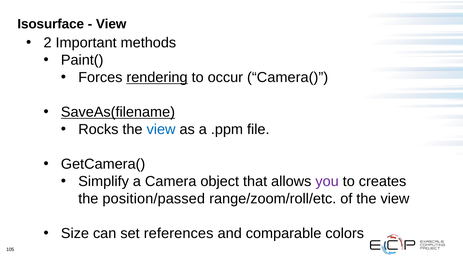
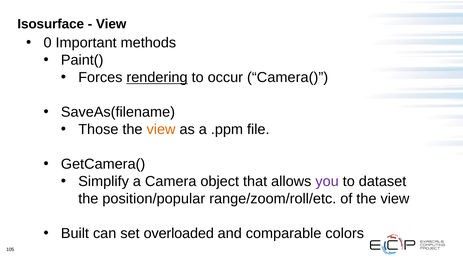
2: 2 -> 0
SaveAs(filename underline: present -> none
Rocks: Rocks -> Those
view at (161, 130) colour: blue -> orange
creates: creates -> dataset
position/passed: position/passed -> position/popular
Size: Size -> Built
references: references -> overloaded
